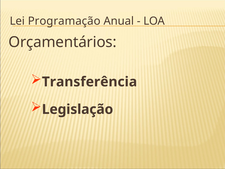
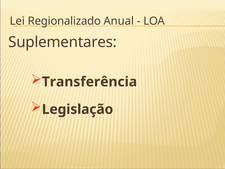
Programação: Programação -> Regionalizado
Orçamentários: Orçamentários -> Suplementares
